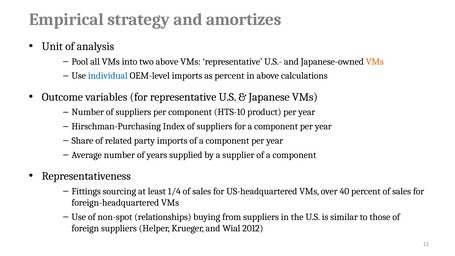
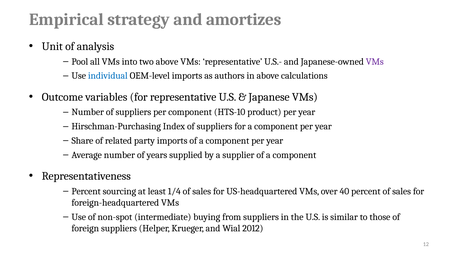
VMs at (375, 62) colour: orange -> purple
as percent: percent -> authors
Fittings at (86, 191): Fittings -> Percent
relationships: relationships -> intermediate
